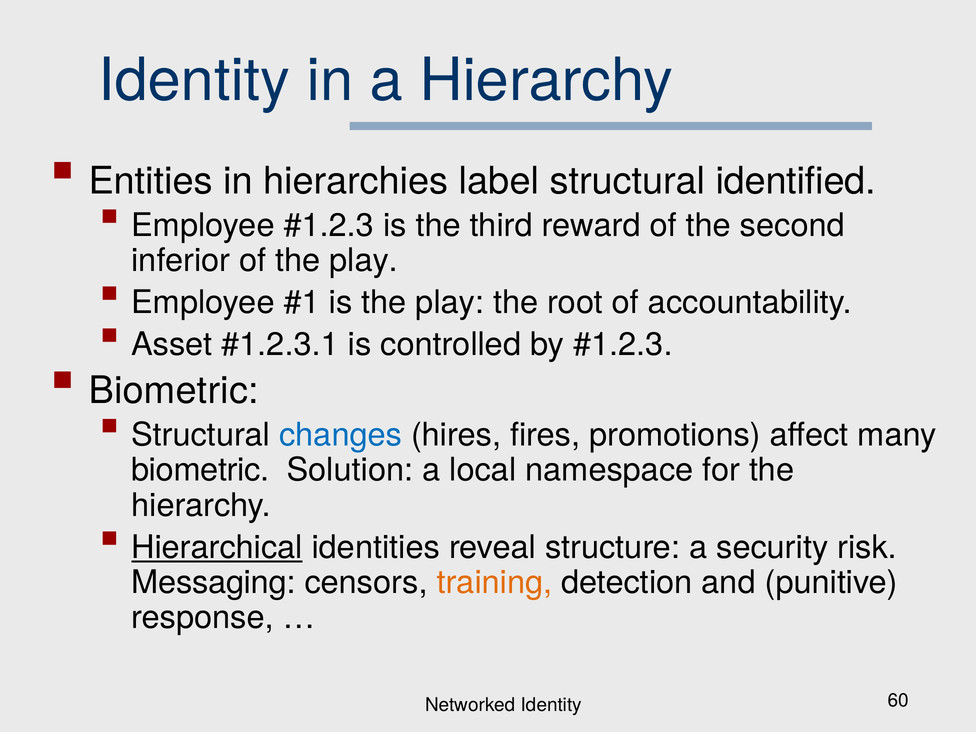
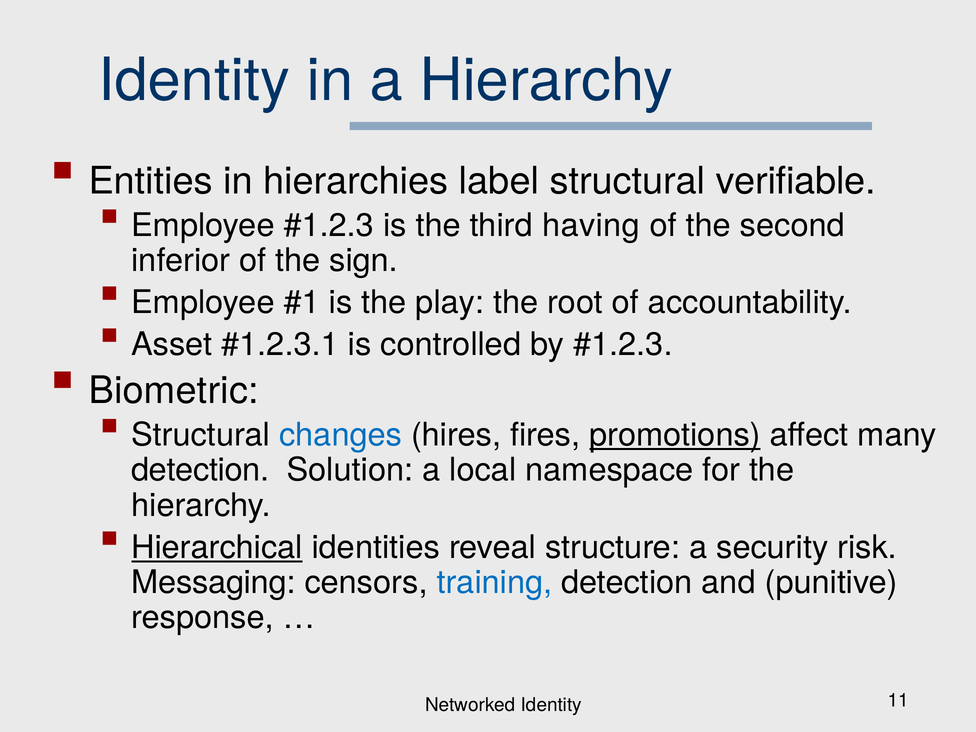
identified: identified -> verifiable
reward: reward -> having
of the play: play -> sign
promotions underline: none -> present
biometric at (200, 470): biometric -> detection
training colour: orange -> blue
60: 60 -> 11
